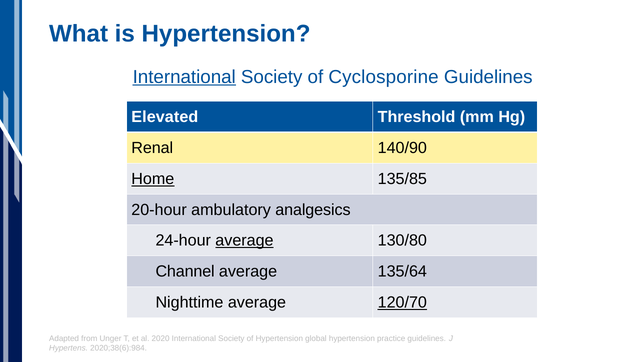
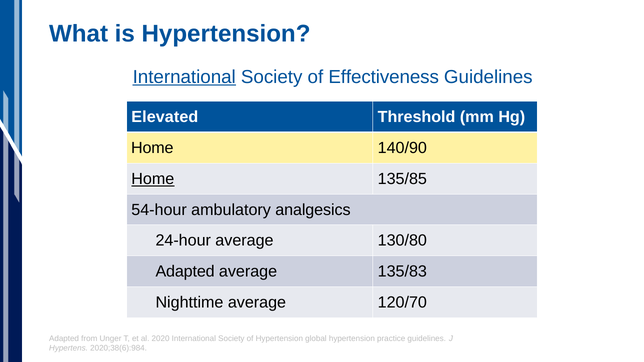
Cyclosporine: Cyclosporine -> Effectiveness
Renal at (152, 148): Renal -> Home
20-hour: 20-hour -> 54-hour
average at (244, 241) underline: present -> none
Channel at (185, 272): Channel -> Adapted
135/64: 135/64 -> 135/83
120/70 underline: present -> none
